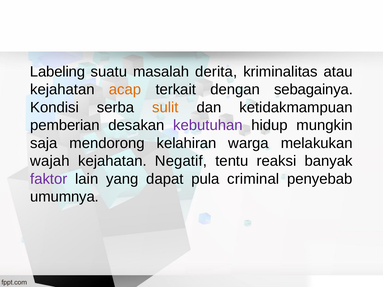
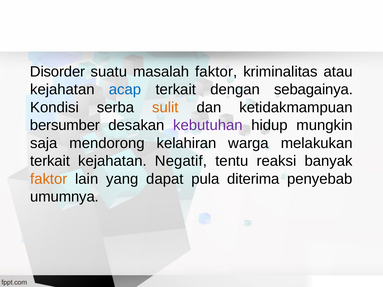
Labeling: Labeling -> Disorder
masalah derita: derita -> faktor
acap colour: orange -> blue
pemberian: pemberian -> bersumber
wajah at (50, 161): wajah -> terkait
faktor at (49, 179) colour: purple -> orange
criminal: criminal -> diterima
